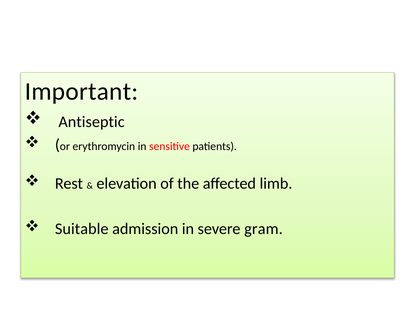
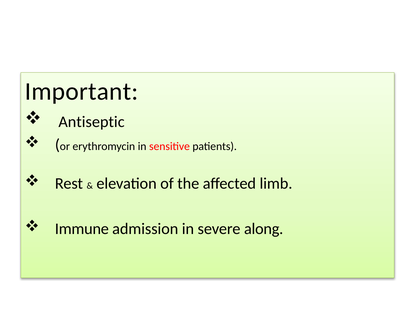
Suitable: Suitable -> Immune
gram: gram -> along
